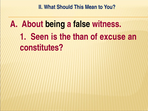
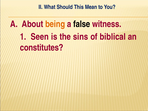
being colour: black -> orange
than: than -> sins
excuse: excuse -> biblical
